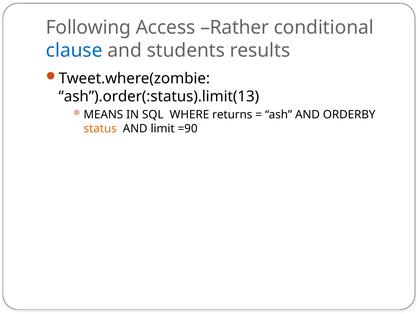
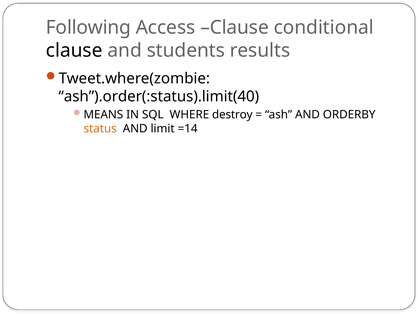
Access Rather: Rather -> Clause
clause at (74, 50) colour: blue -> black
ash”).order(:status).limit(13: ash”).order(:status).limit(13 -> ash”).order(:status).limit(40
returns: returns -> destroy
=90: =90 -> =14
